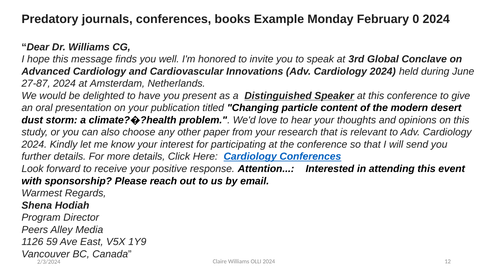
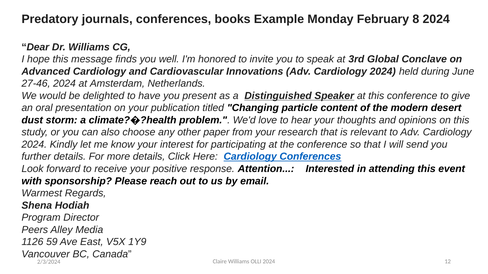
0: 0 -> 8
27-87: 27-87 -> 27-46
